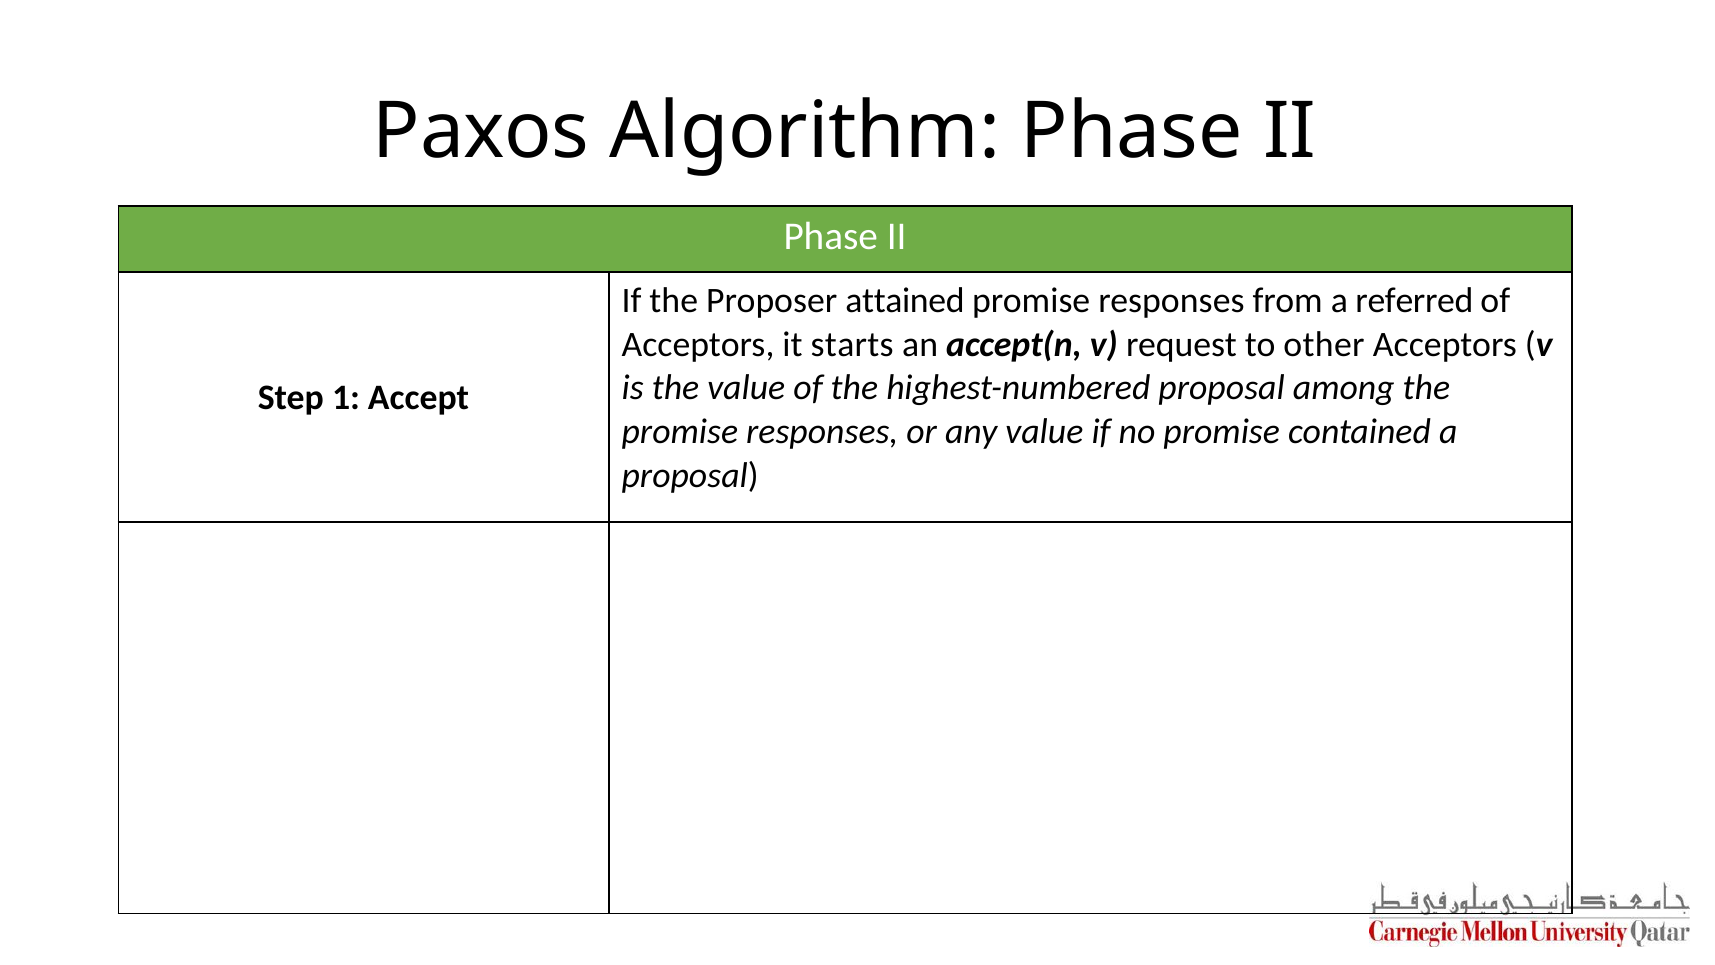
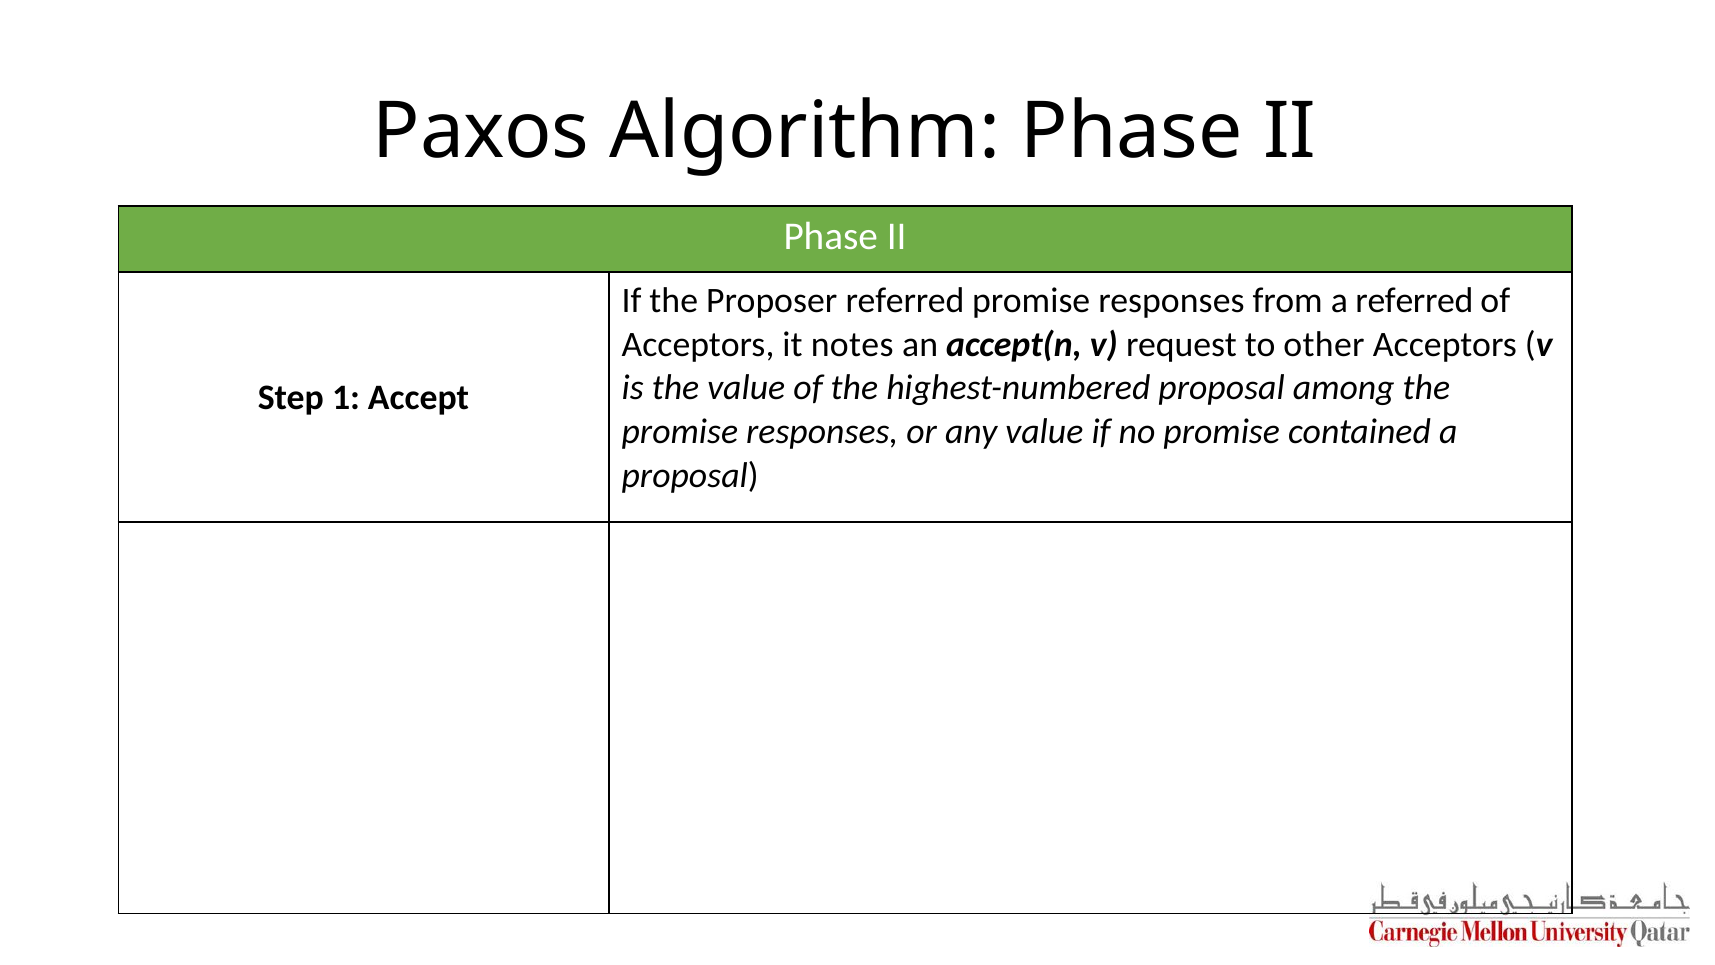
Proposer attained: attained -> referred
starts: starts -> notes
